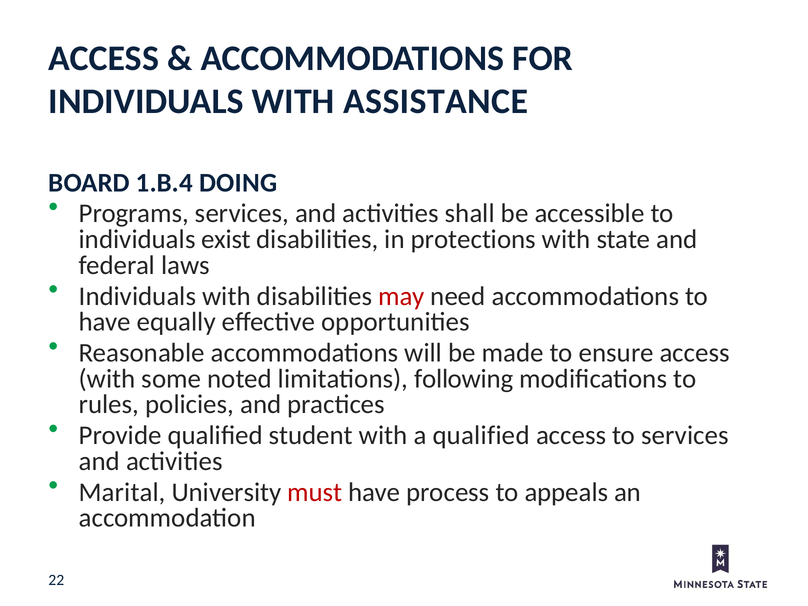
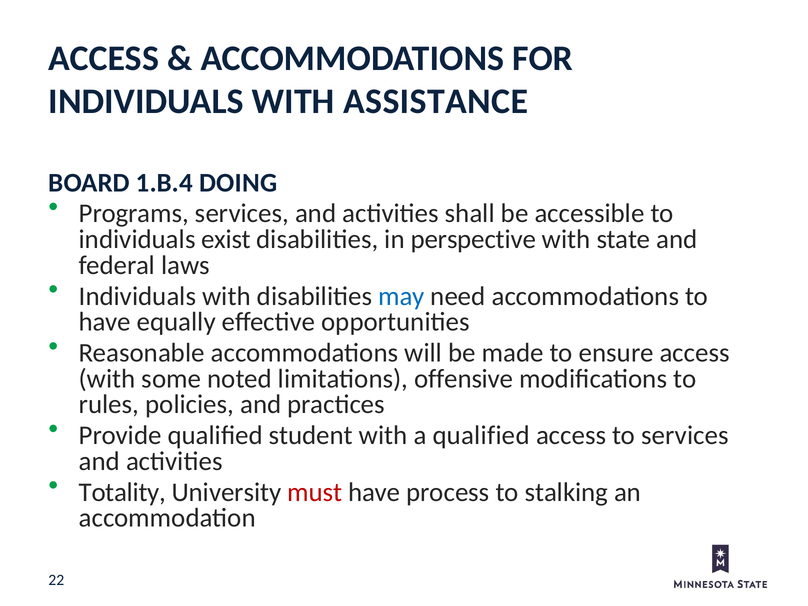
protections: protections -> perspective
may colour: red -> blue
following: following -> offensive
Marital: Marital -> Totality
appeals: appeals -> stalking
